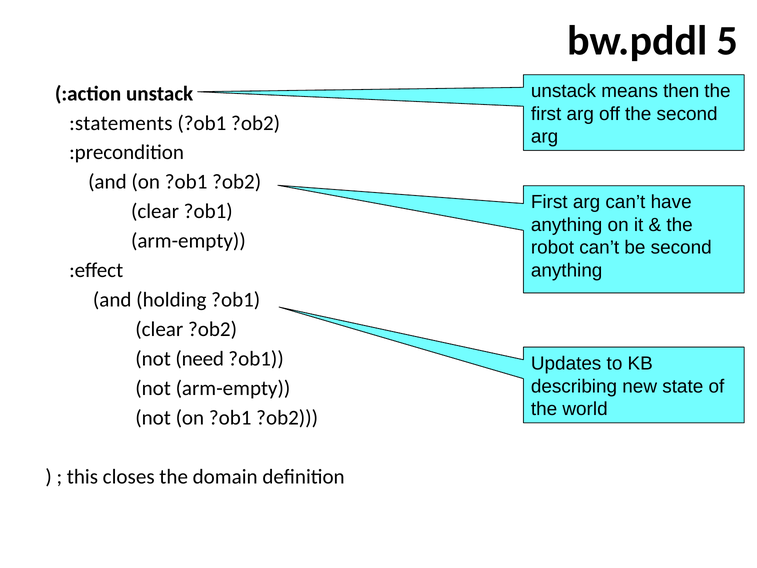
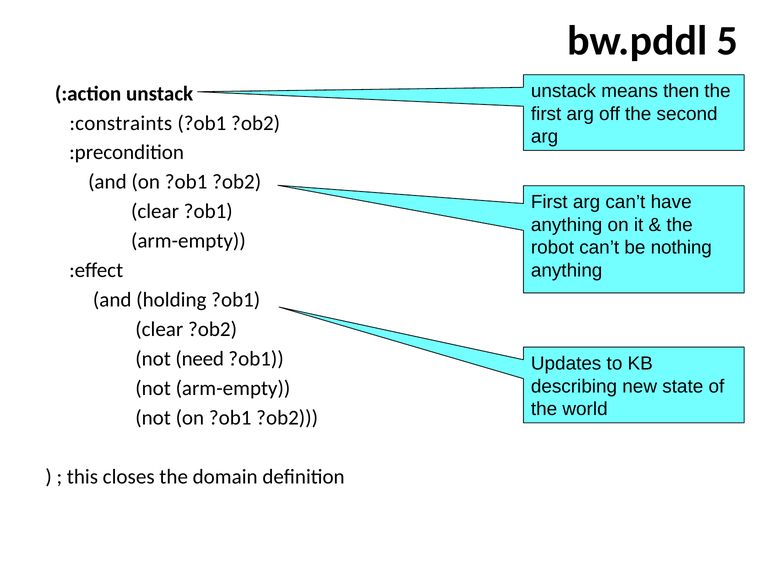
:statements: :statements -> :constraints
be second: second -> nothing
